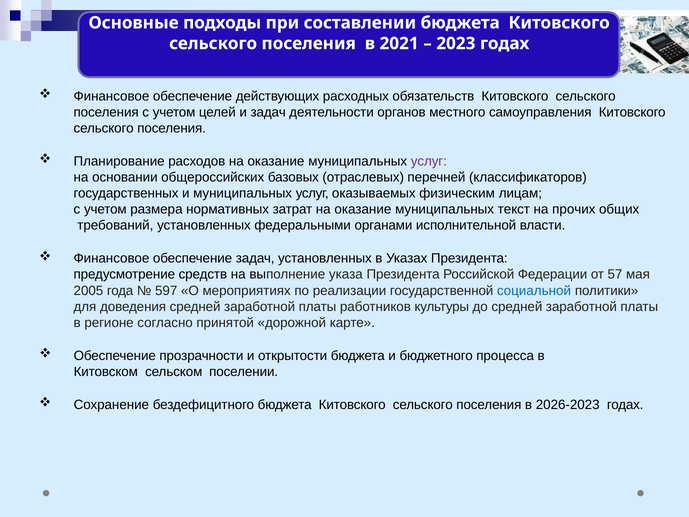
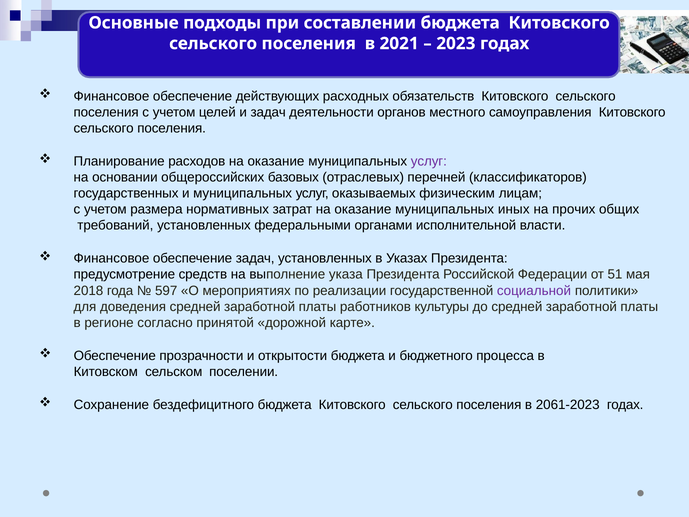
текст: текст -> иных
57: 57 -> 51
2005: 2005 -> 2018
социальной colour: blue -> purple
2026-2023: 2026-2023 -> 2061-2023
